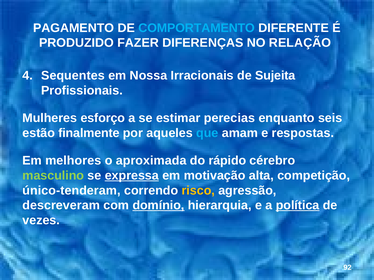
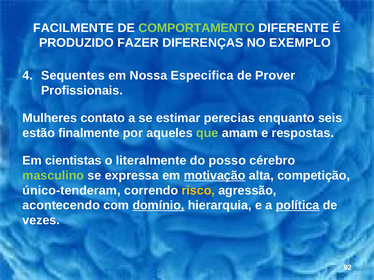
PAGAMENTO: PAGAMENTO -> FACILMENTE
COMPORTAMENTO colour: light blue -> light green
RELAÇÃO: RELAÇÃO -> EXEMPLO
Irracionais: Irracionais -> Especifica
Sujeita: Sujeita -> Prover
esforço: esforço -> contato
que colour: light blue -> light green
melhores: melhores -> cientistas
aproximada: aproximada -> literalmente
rápido: rápido -> posso
expressa underline: present -> none
motivação underline: none -> present
descreveram: descreveram -> acontecendo
